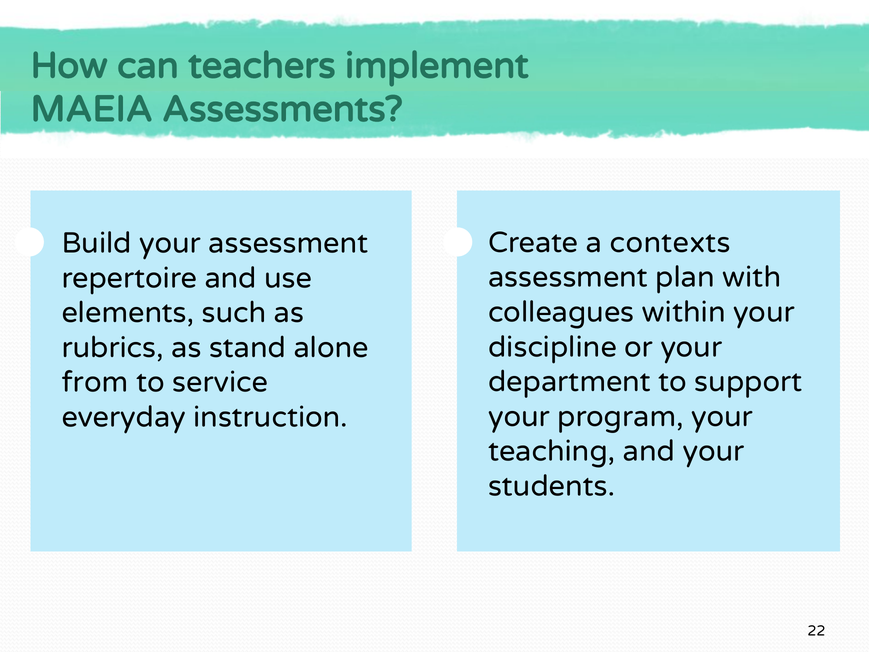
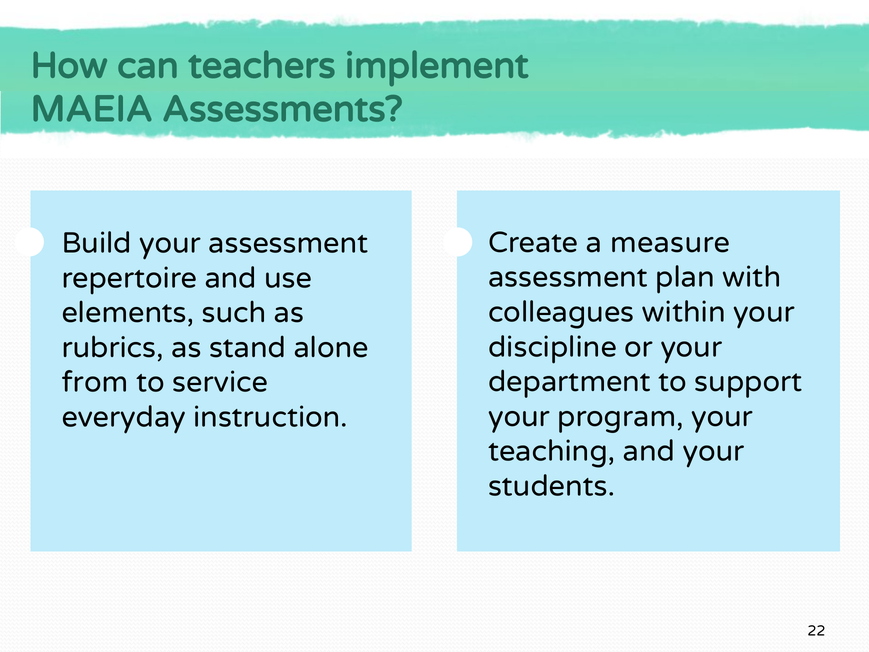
contexts: contexts -> measure
